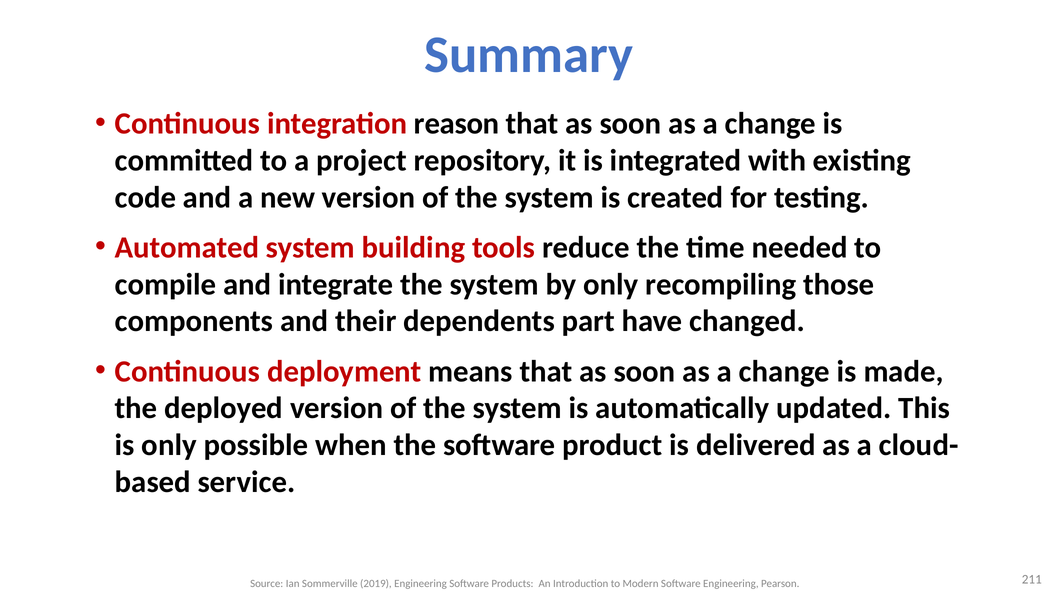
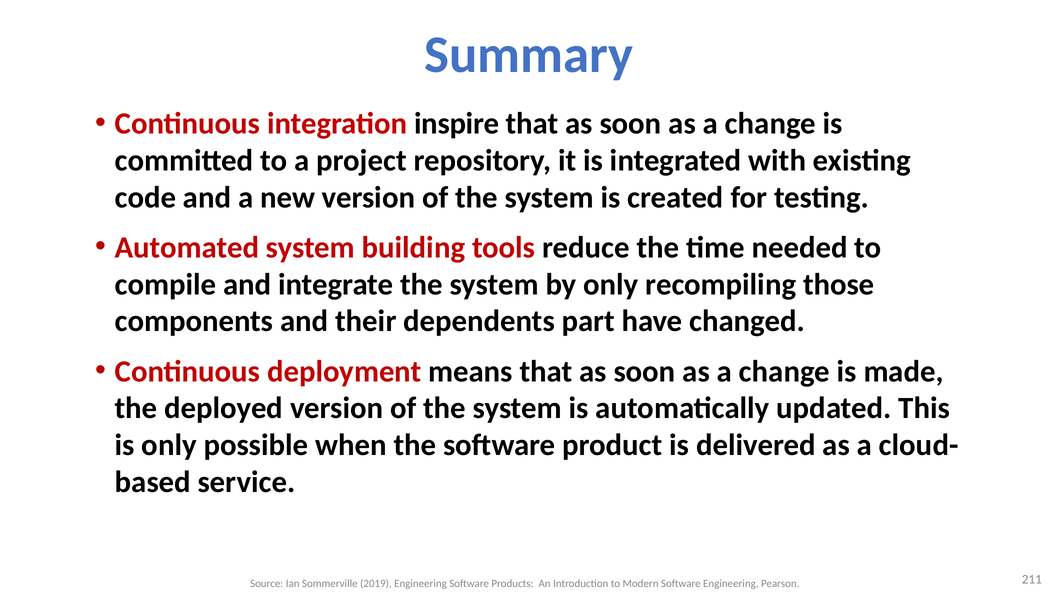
reason: reason -> inspire
